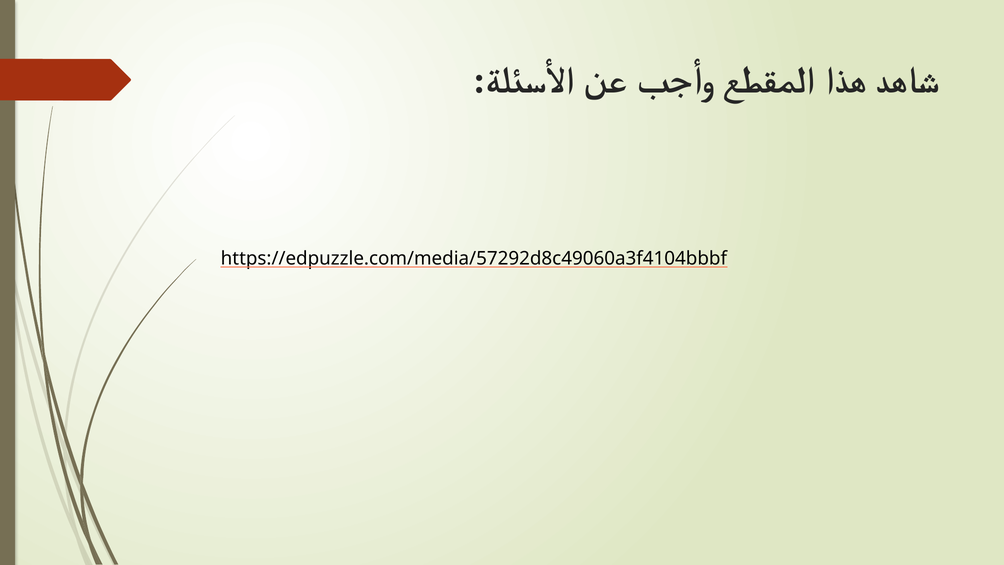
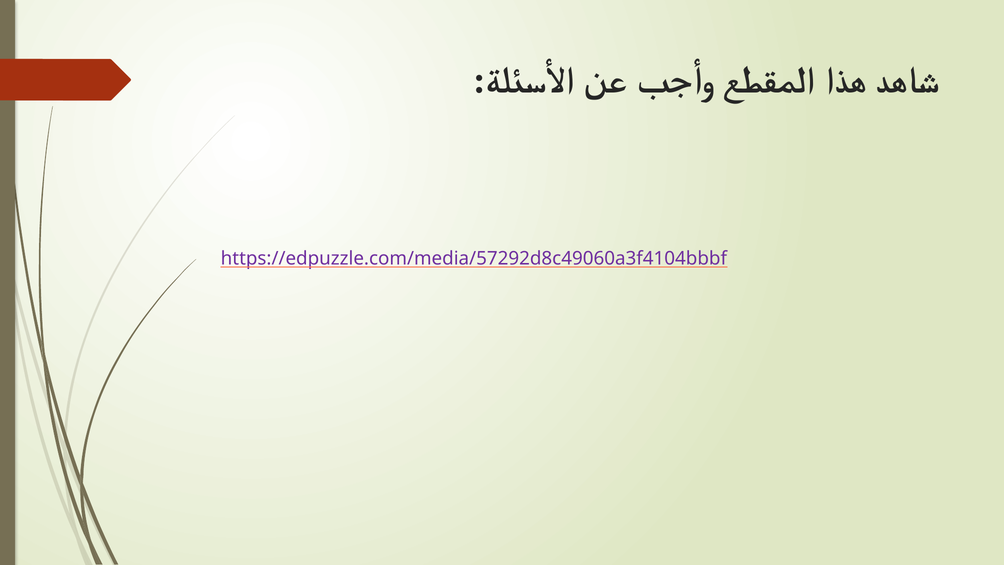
https://edpuzzle.com/media/57292d8c49060a3f4104bbbf colour: black -> purple
